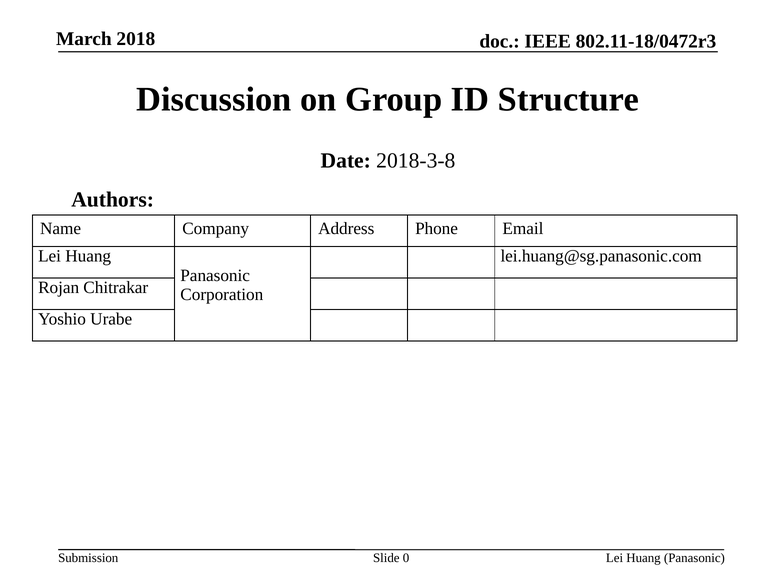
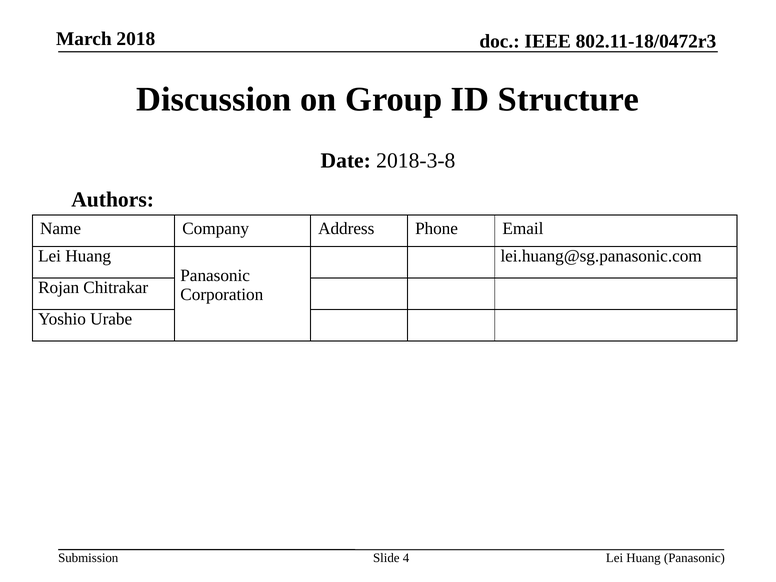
0: 0 -> 4
